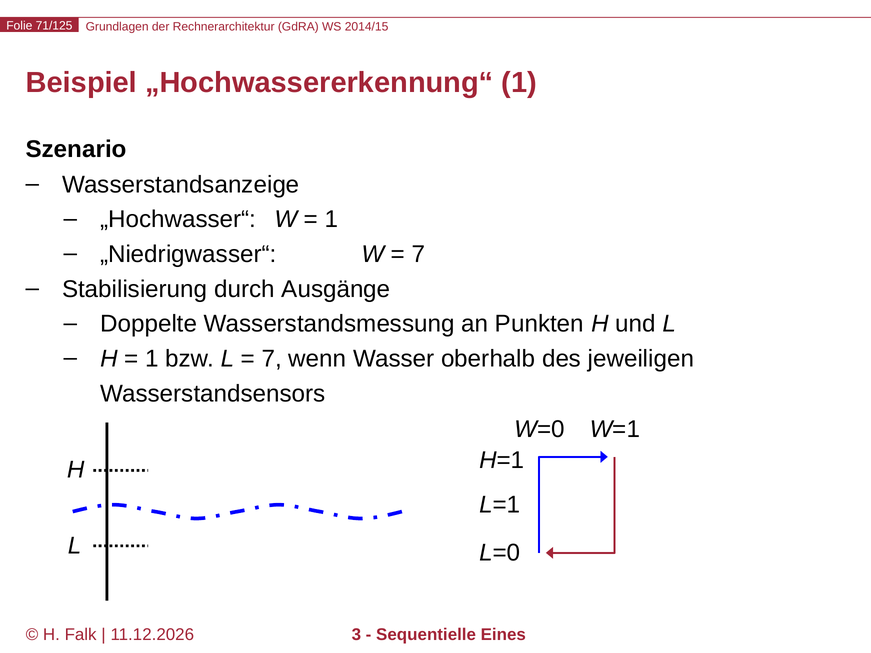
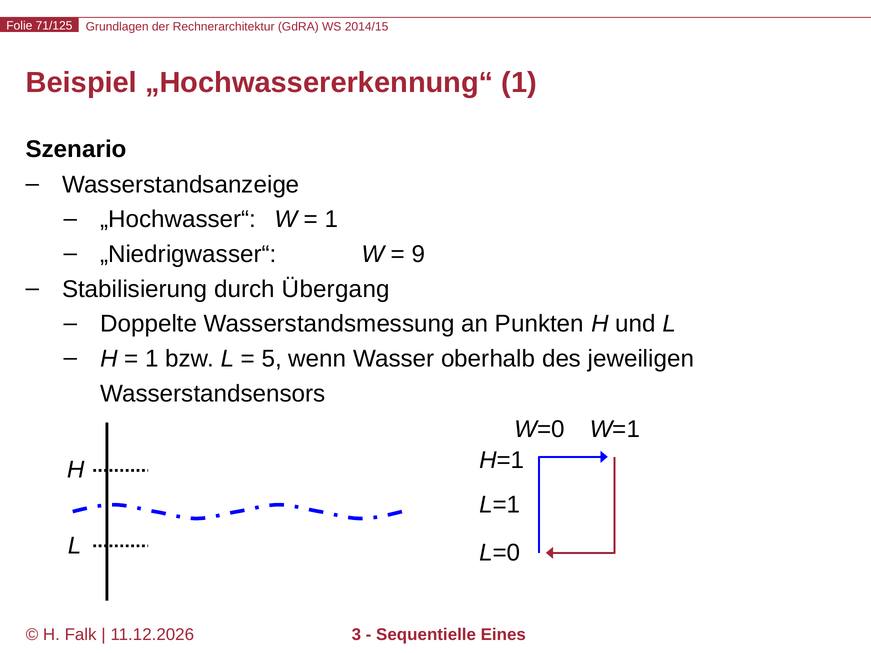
7 at (419, 254): 7 -> 9
Ausgänge: Ausgänge -> Übergang
7 at (272, 359): 7 -> 5
